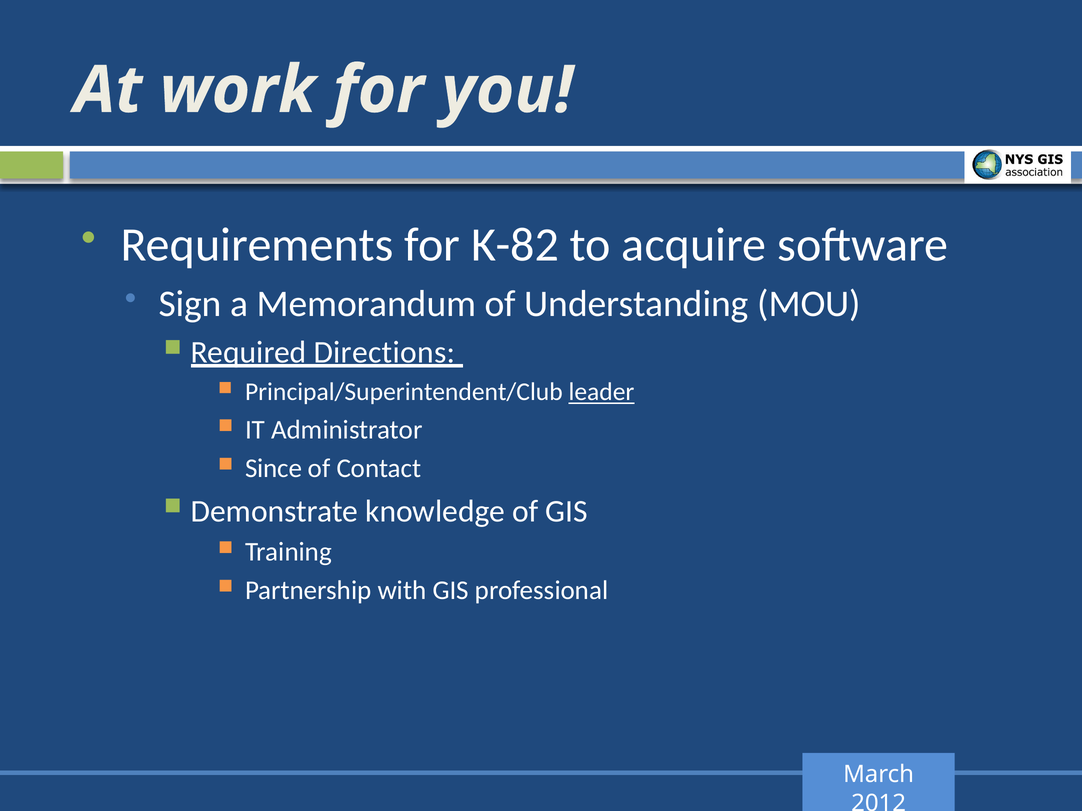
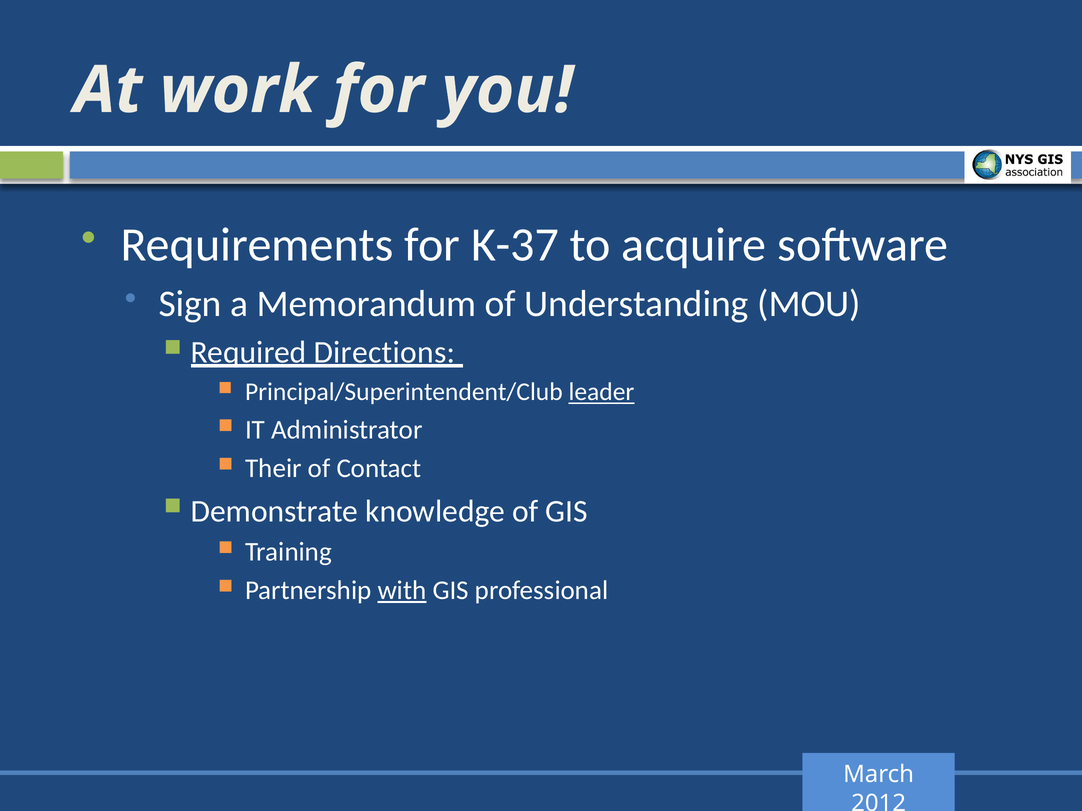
K-82: K-82 -> K-37
Since: Since -> Their
with underline: none -> present
